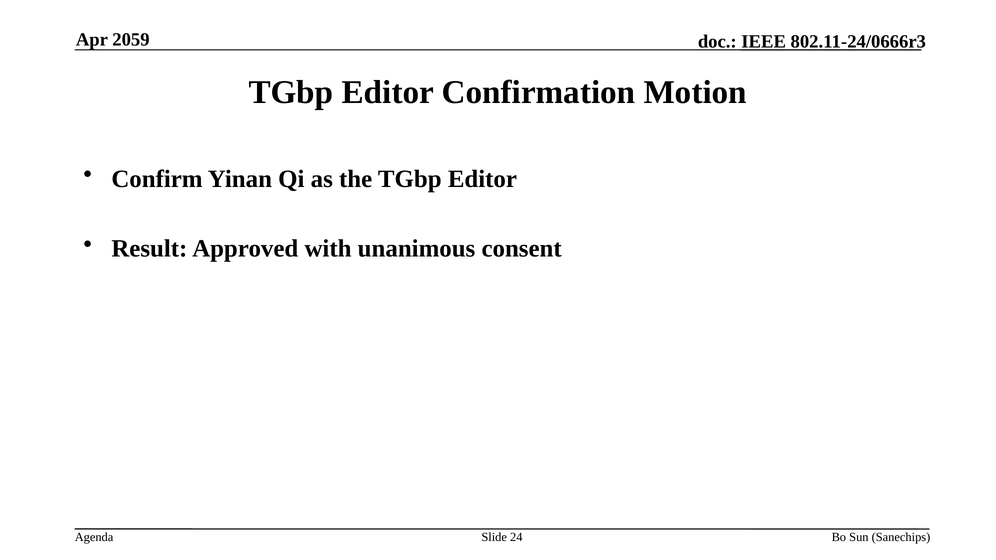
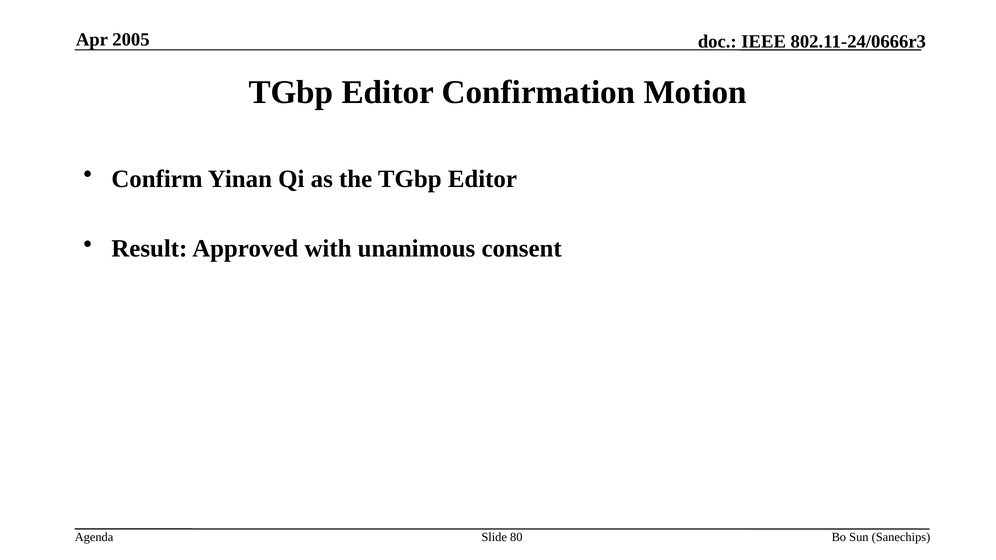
2059: 2059 -> 2005
24: 24 -> 80
